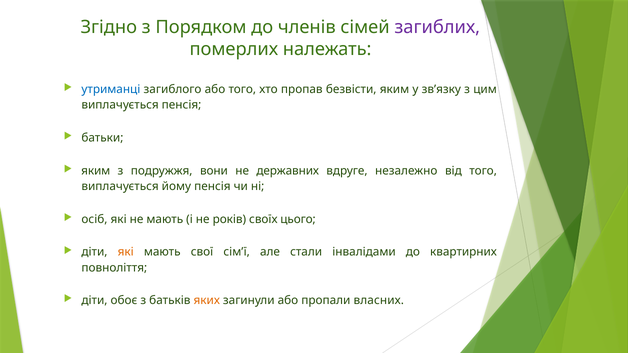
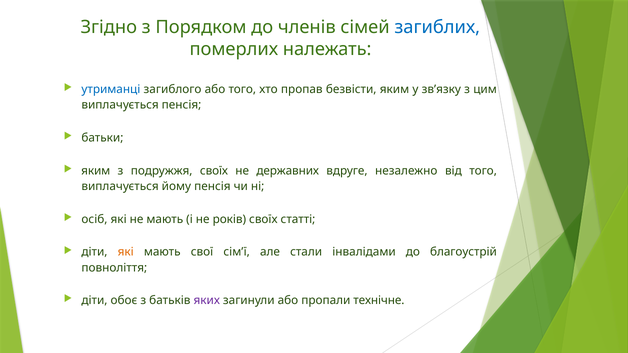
загиблих colour: purple -> blue
подружжя вони: вони -> своїх
цього: цього -> статті
квартирних: квартирних -> благоустрій
яких colour: orange -> purple
власних: власних -> технічне
